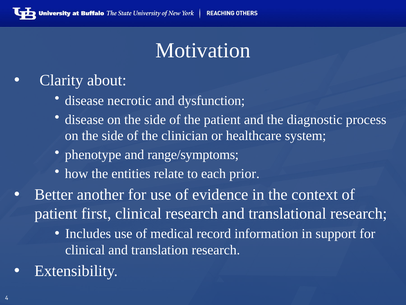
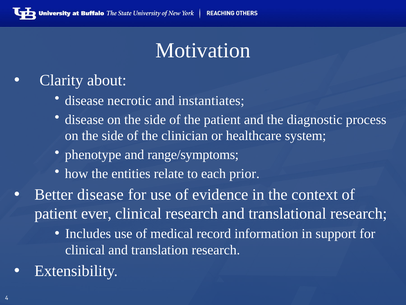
dysfunction: dysfunction -> instantiates
Better another: another -> disease
first: first -> ever
